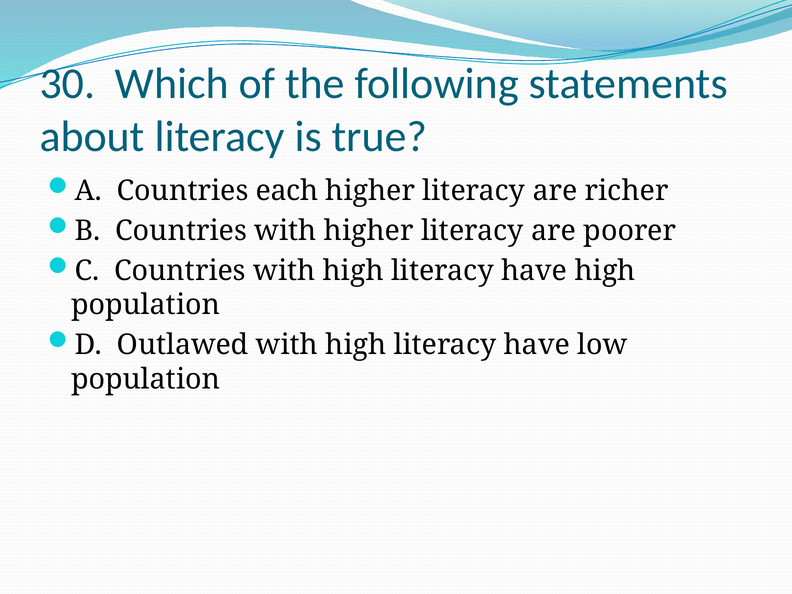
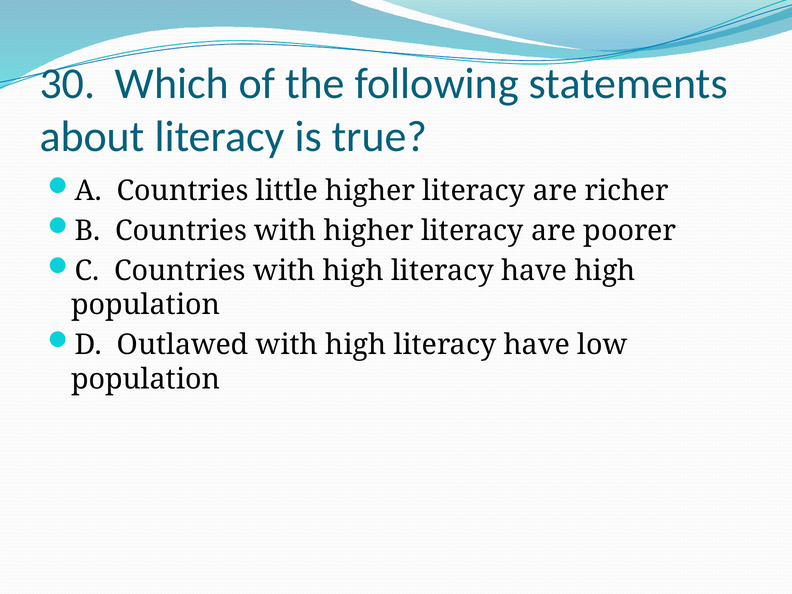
each: each -> little
